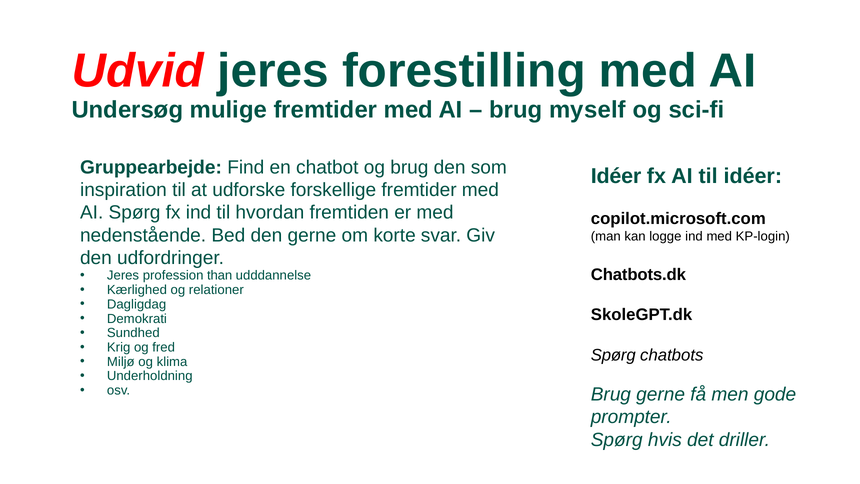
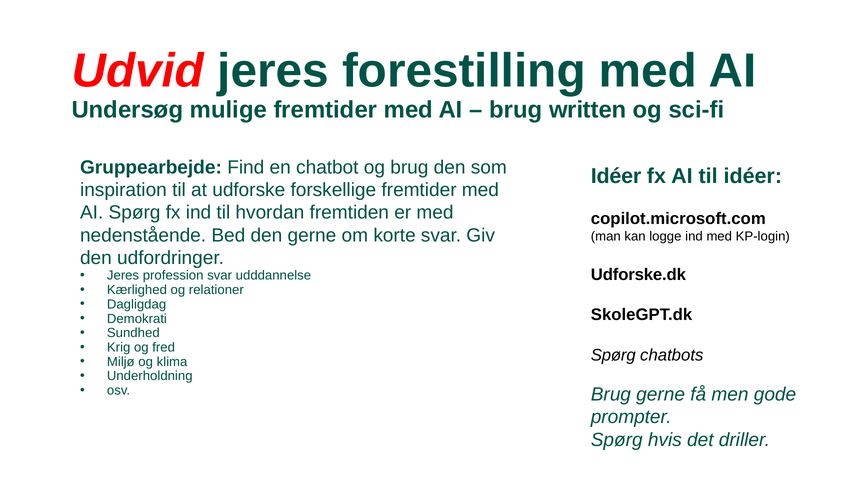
myself: myself -> written
Chatbots.dk: Chatbots.dk -> Udforske.dk
profession than: than -> svar
